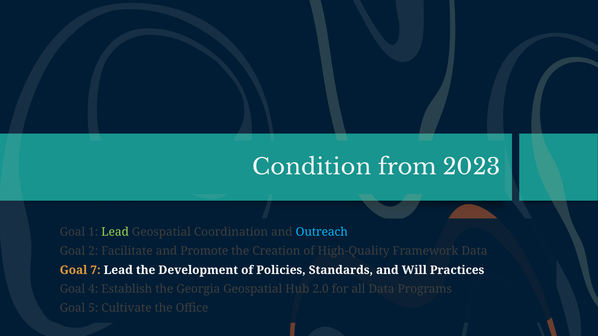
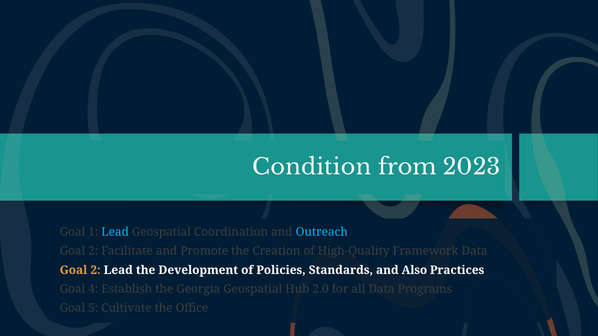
Lead at (115, 232) colour: light green -> light blue
7 at (95, 270): 7 -> 2
Will: Will -> Also
